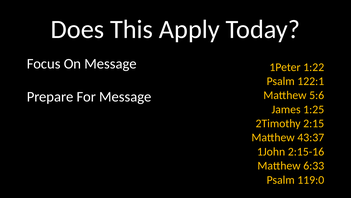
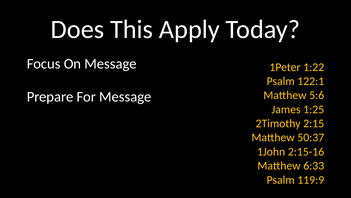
43:37: 43:37 -> 50:37
119:0: 119:0 -> 119:9
